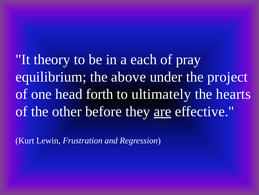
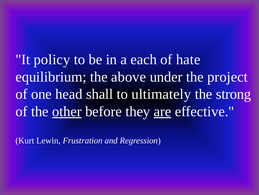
theory: theory -> policy
pray: pray -> hate
forth: forth -> shall
hearts: hearts -> strong
other underline: none -> present
